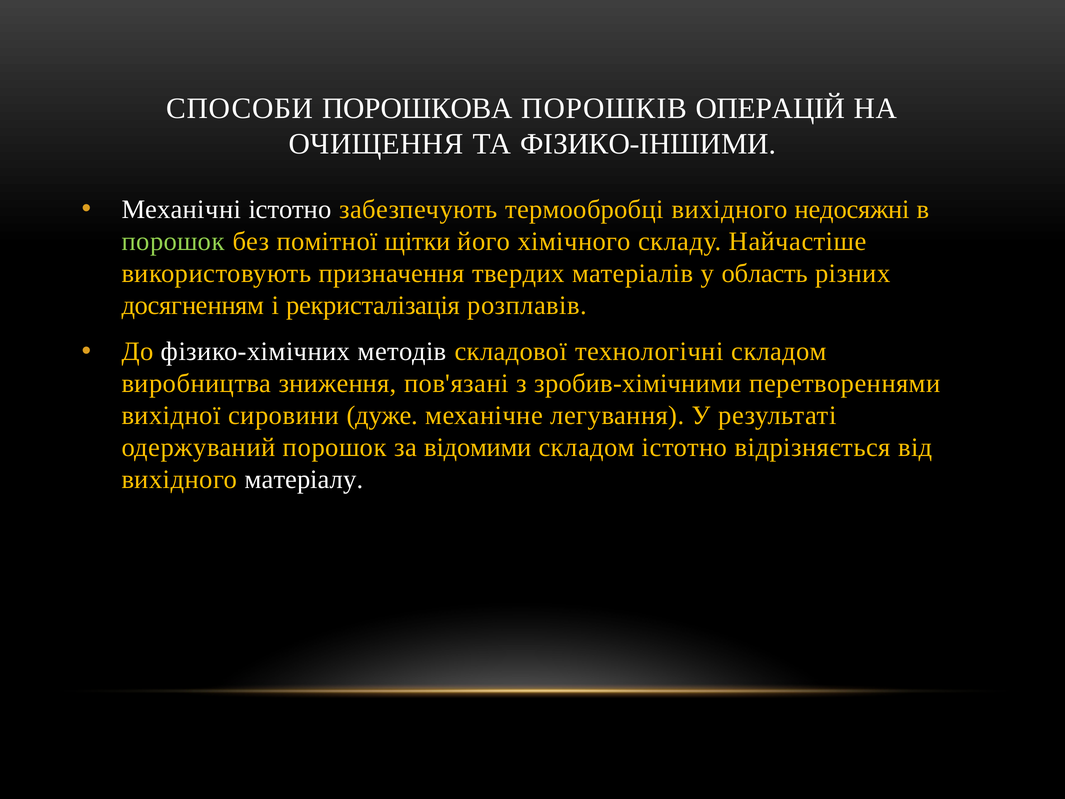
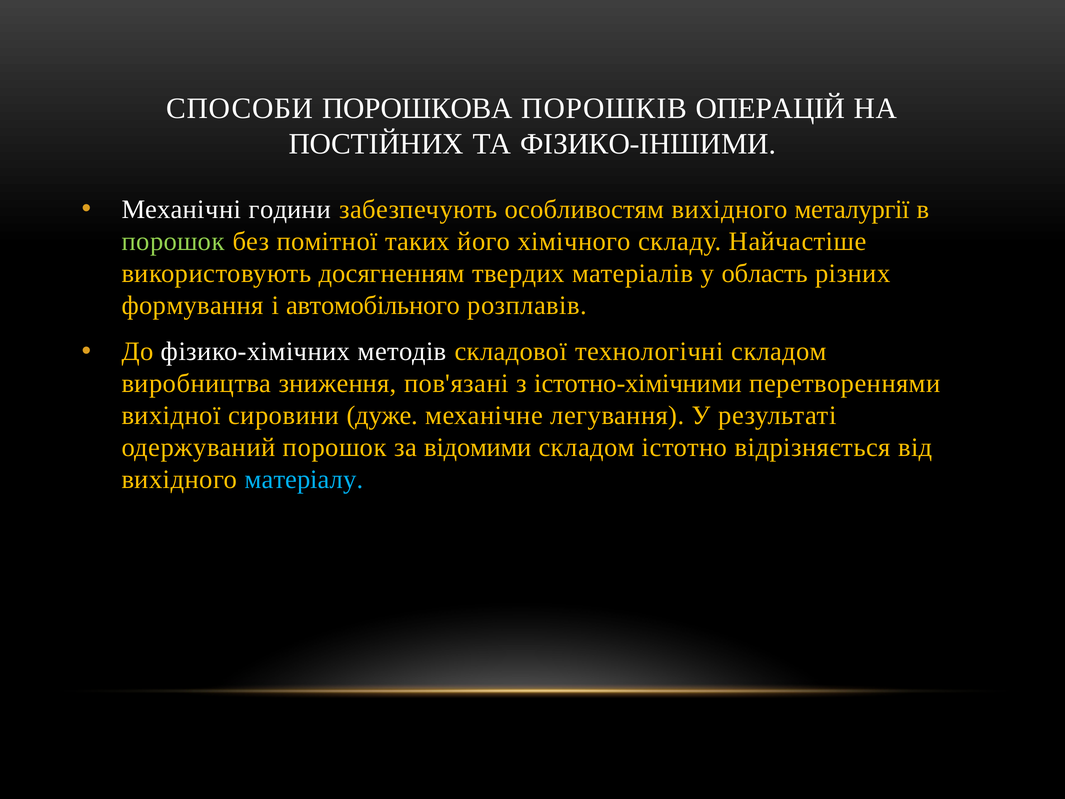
ОЧИЩЕННЯ: ОЧИЩЕННЯ -> ПОСТІЙНИХ
Механічні істотно: істотно -> години
термообробці: термообробці -> особливостям
недосяжні: недосяжні -> металургії
щітки: щітки -> таких
призначення: призначення -> досягненням
досягненням: досягненням -> формування
рекристалізація: рекристалізація -> автомобільного
зробив-хімічними: зробив-хімічними -> істотно-хімічними
матеріалу colour: white -> light blue
